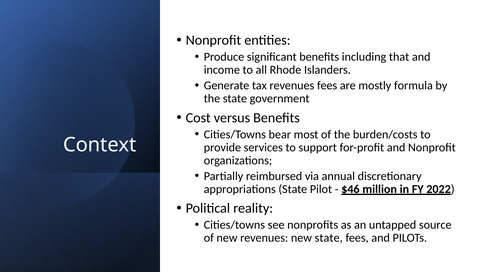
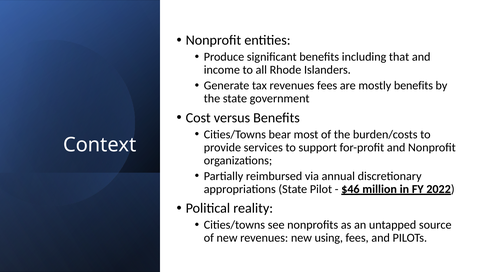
mostly formula: formula -> benefits
new state: state -> using
